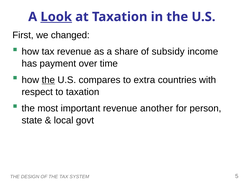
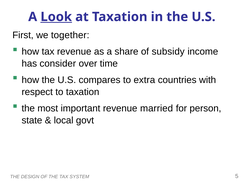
changed: changed -> together
payment: payment -> consider
the at (48, 80) underline: present -> none
another: another -> married
